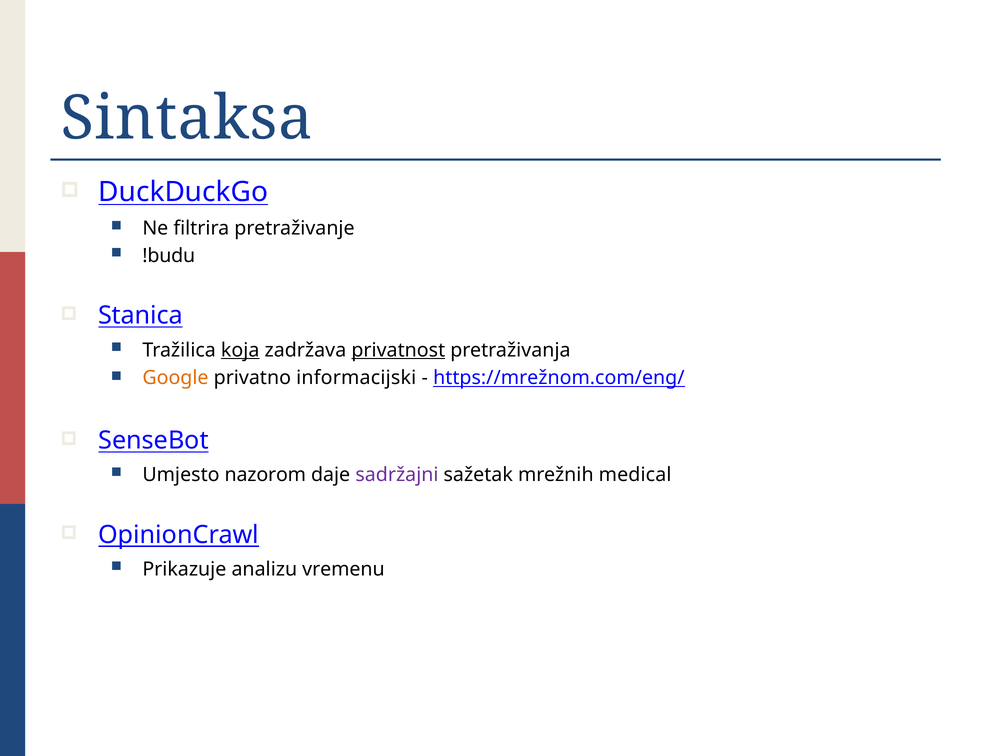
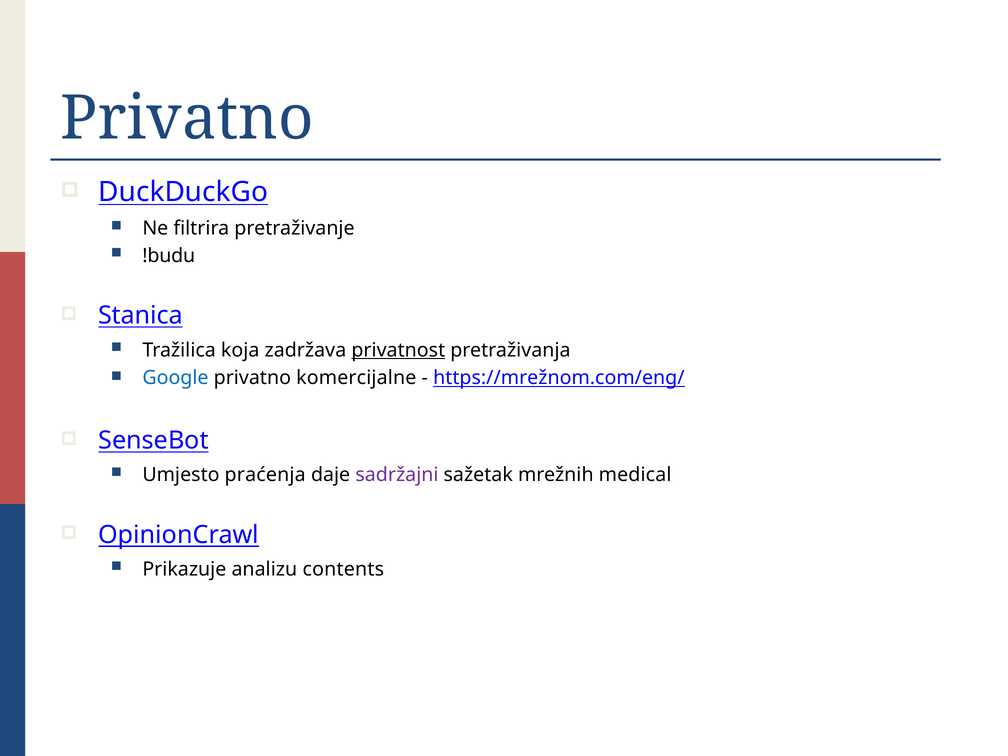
Sintaksa at (187, 119): Sintaksa -> Privatno
koja underline: present -> none
Google colour: orange -> blue
informacijski: informacijski -> komercijalne
nazorom: nazorom -> praćenja
vremenu: vremenu -> contents
